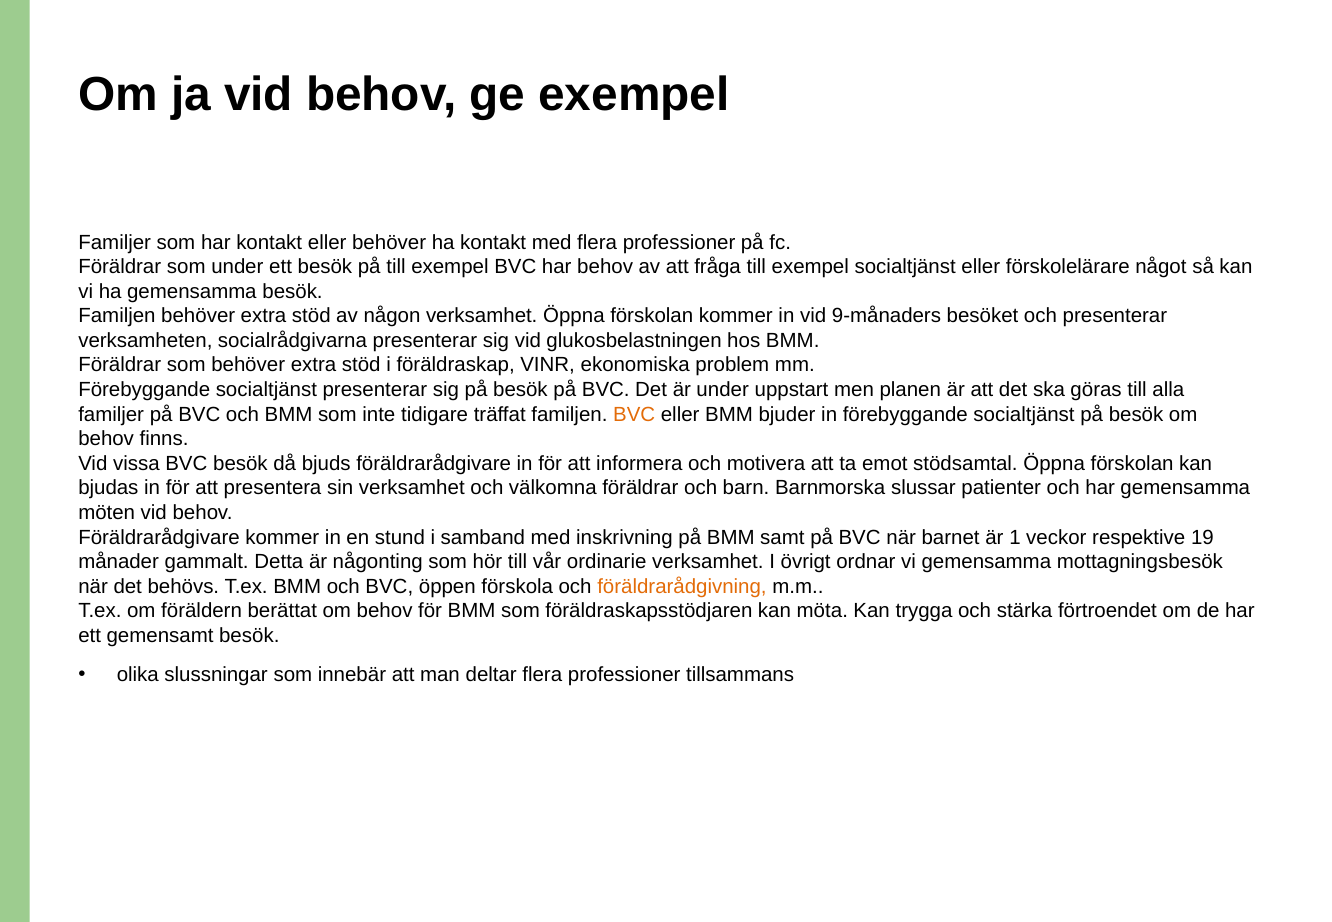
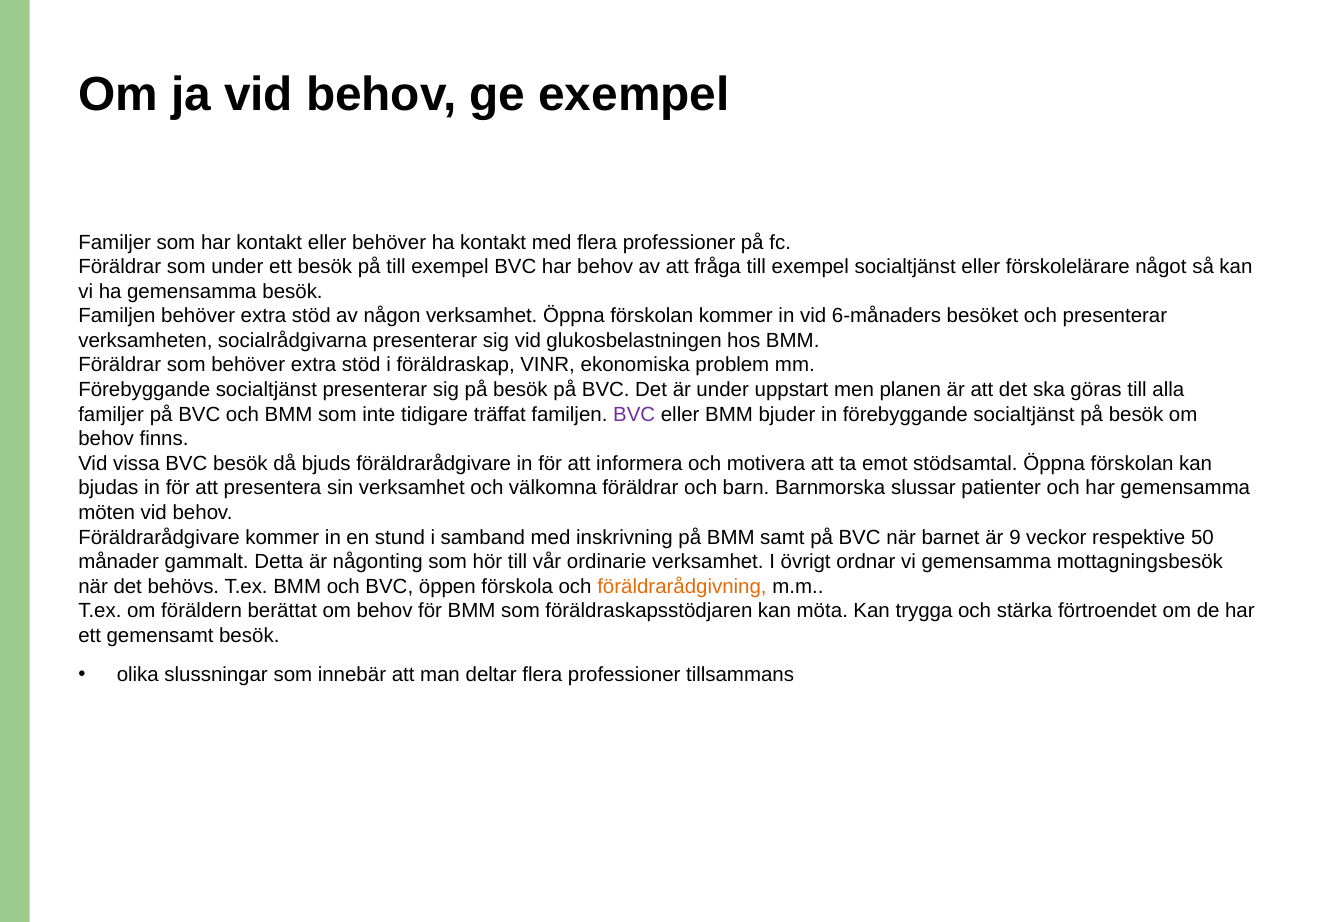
9-månaders: 9-månaders -> 6-månaders
BVC at (634, 414) colour: orange -> purple
1: 1 -> 9
19: 19 -> 50
